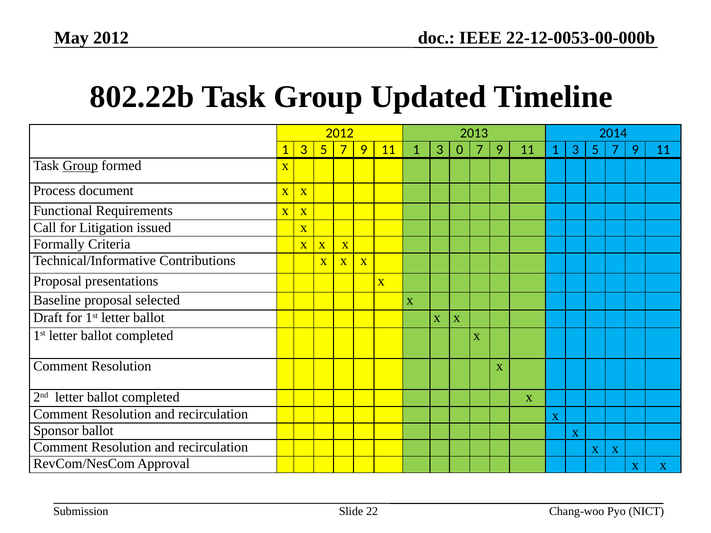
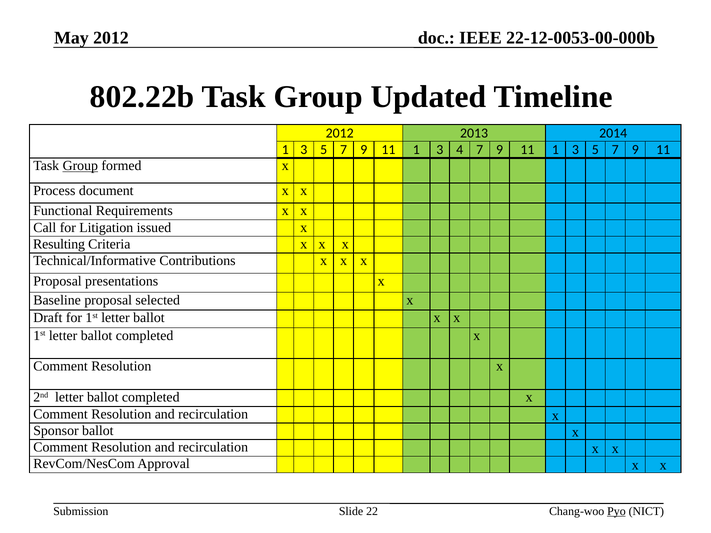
0: 0 -> 4
Formally: Formally -> Resulting
Pyo underline: none -> present
